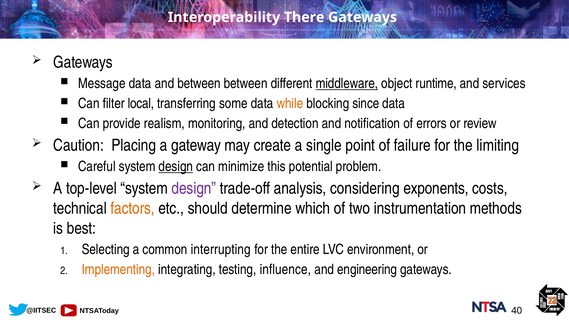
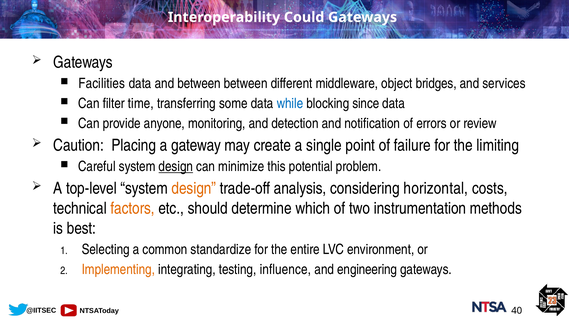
There: There -> Could
Message: Message -> Facilities
middleware underline: present -> none
runtime: runtime -> bridges
local: local -> time
while colour: orange -> blue
realism: realism -> anyone
design at (194, 189) colour: purple -> orange
exponents: exponents -> horizontal
interrupting: interrupting -> standardize
